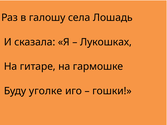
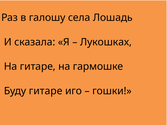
Буду уголке: уголке -> гитаре
